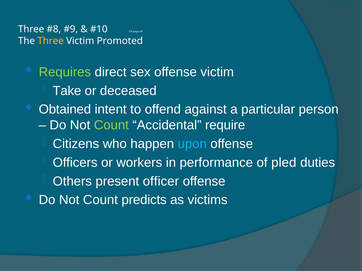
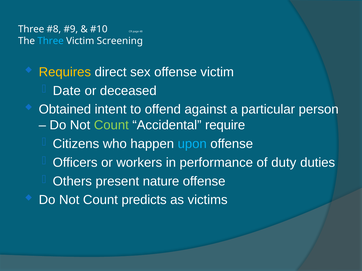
Three at (51, 41) colour: yellow -> light blue
Promoted: Promoted -> Screening
Requires colour: light green -> yellow
Take: Take -> Date
pled: pled -> duty
officer: officer -> nature
